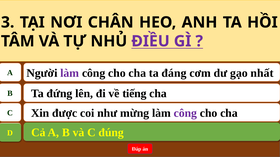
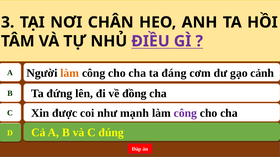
làm at (70, 73) colour: purple -> orange
nhất: nhất -> cảnh
tiếng: tiếng -> đồng
mừng: mừng -> mạnh
